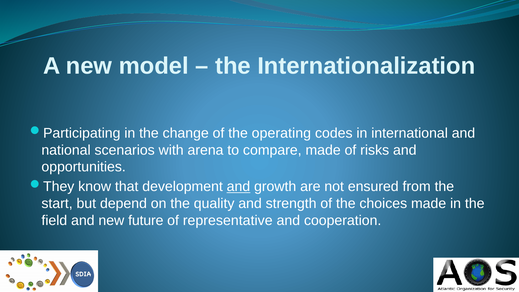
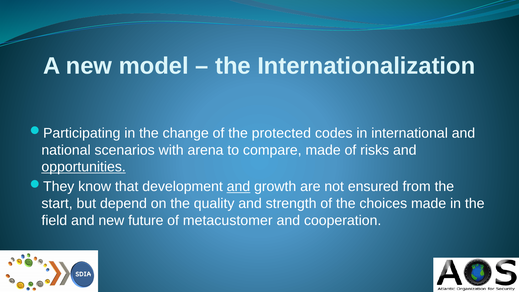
operating: operating -> protected
opportunities underline: none -> present
representative: representative -> metacustomer
